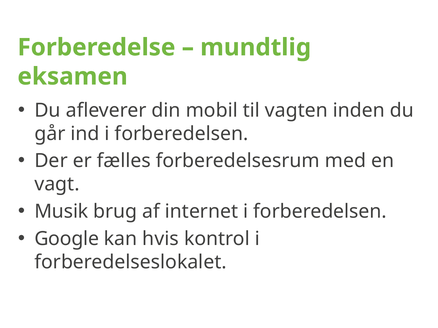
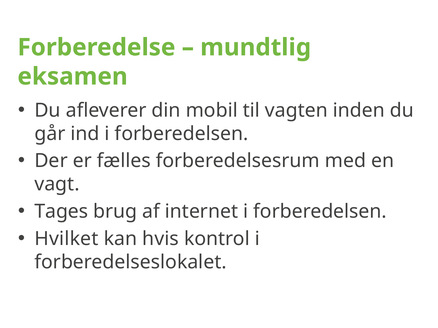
Musik: Musik -> Tages
Google: Google -> Hvilket
